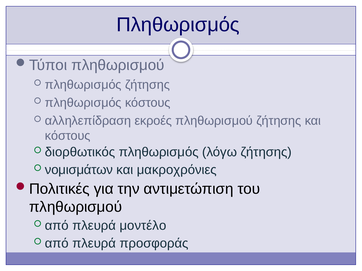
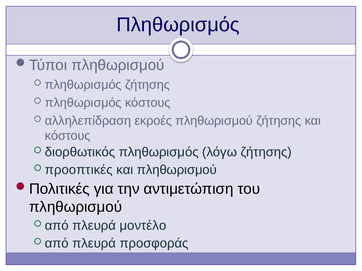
νομισμάτων: νομισμάτων -> προοπτικές
και μακροχρόνιες: μακροχρόνιες -> πληθωρισμού
